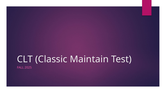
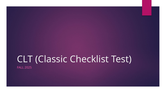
Maintain: Maintain -> Checklist
